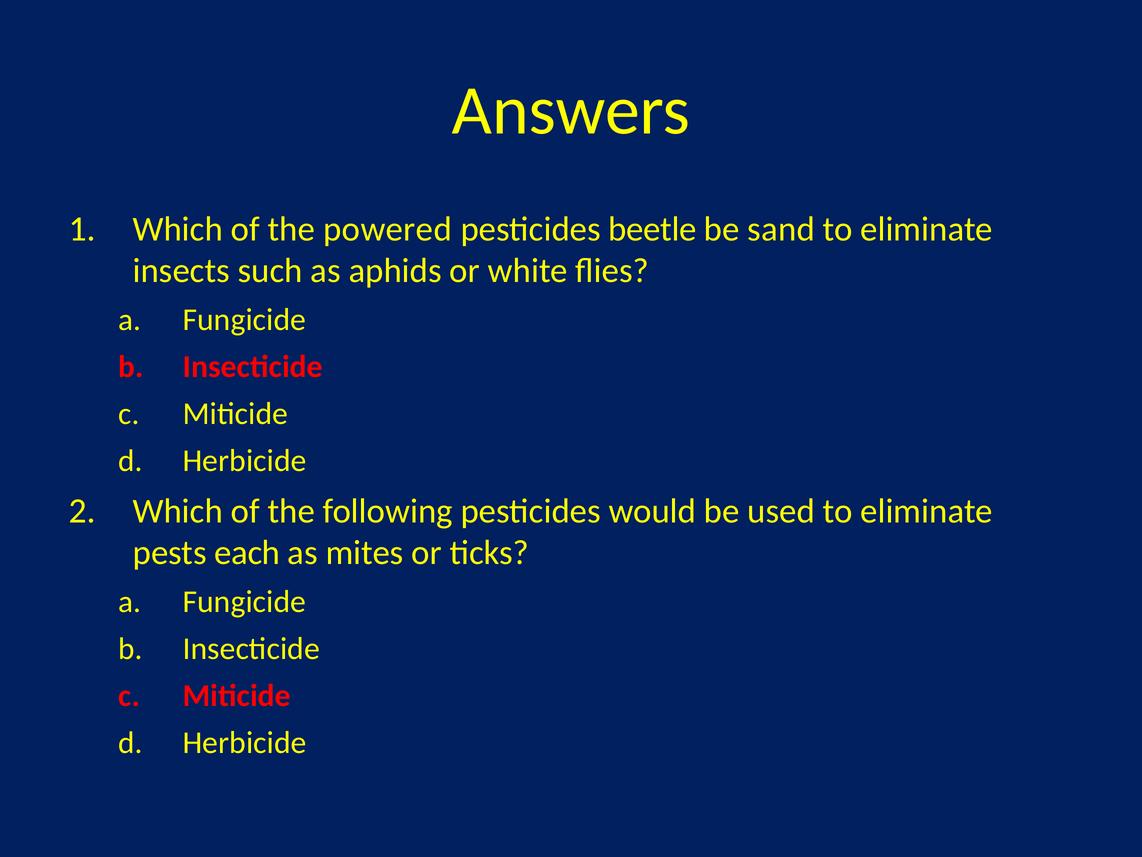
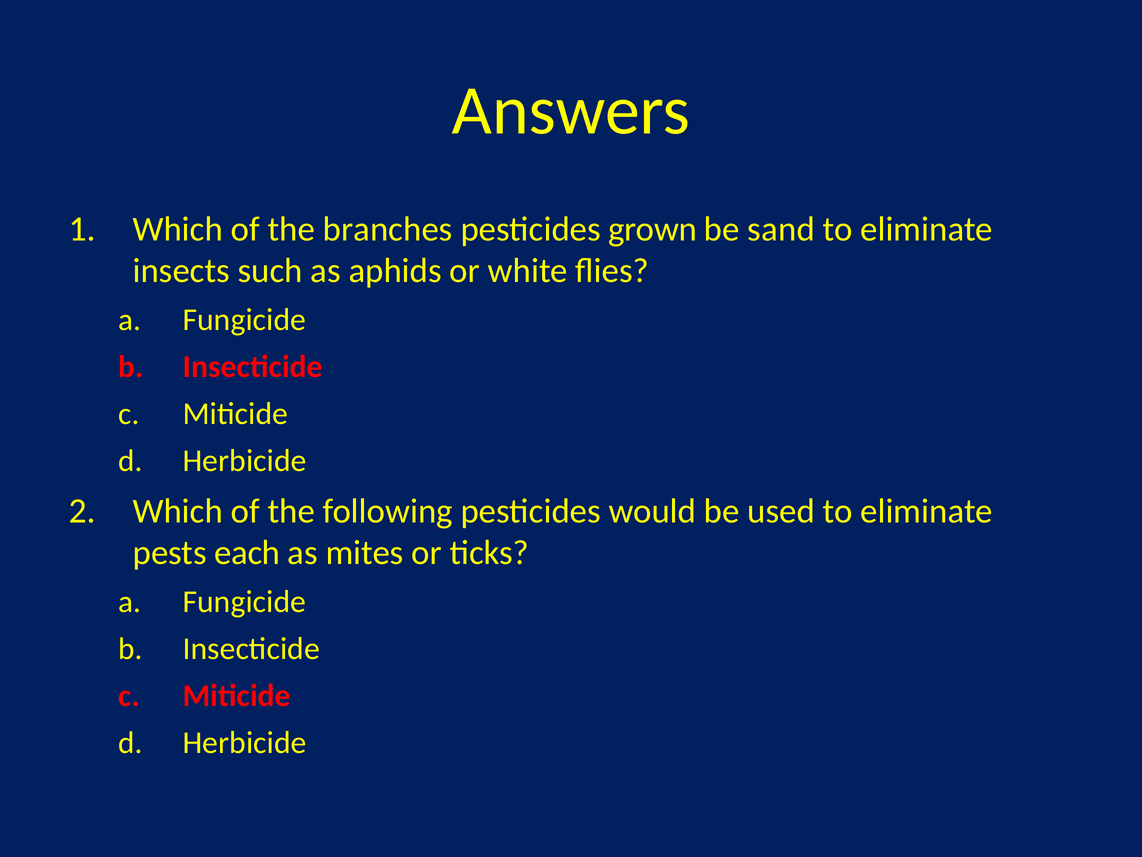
powered: powered -> branches
beetle: beetle -> grown
